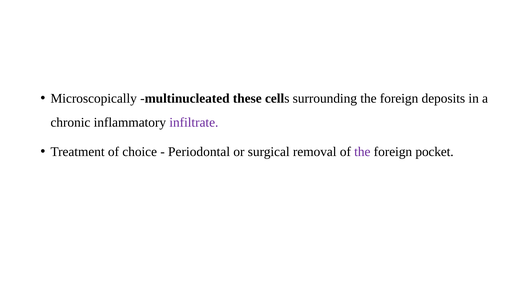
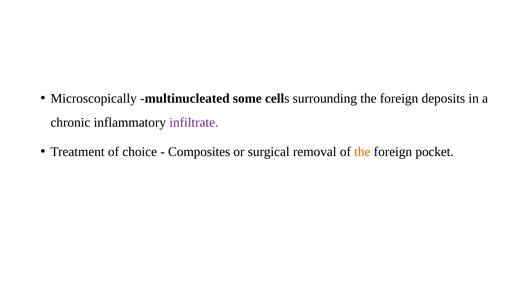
these: these -> some
Periodontal: Periodontal -> Composites
the at (362, 152) colour: purple -> orange
